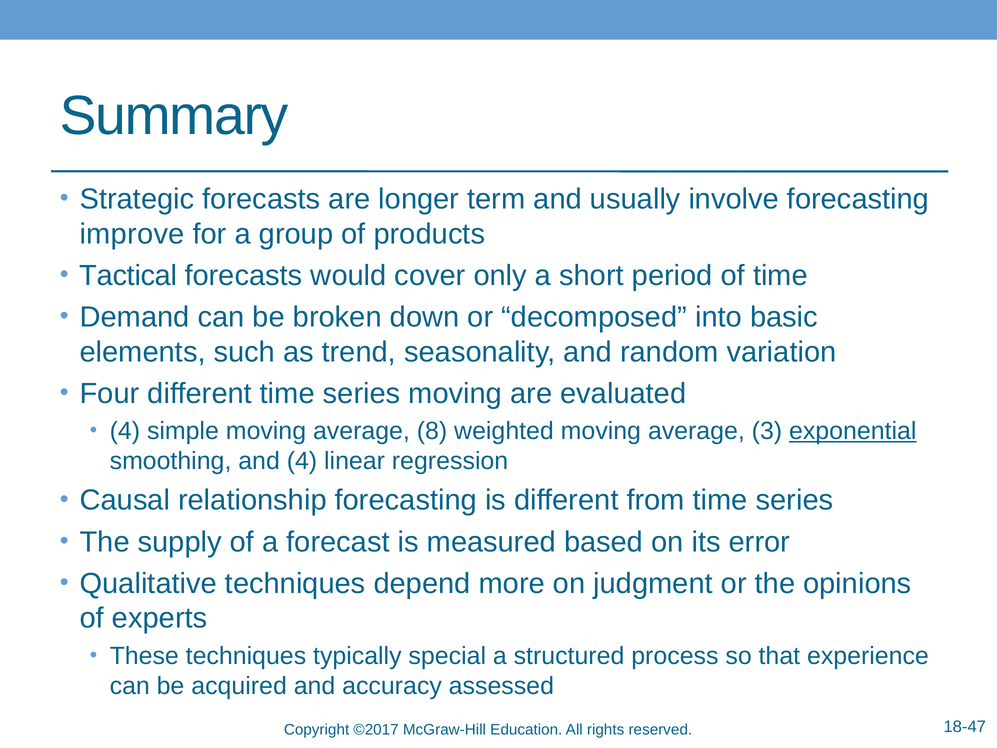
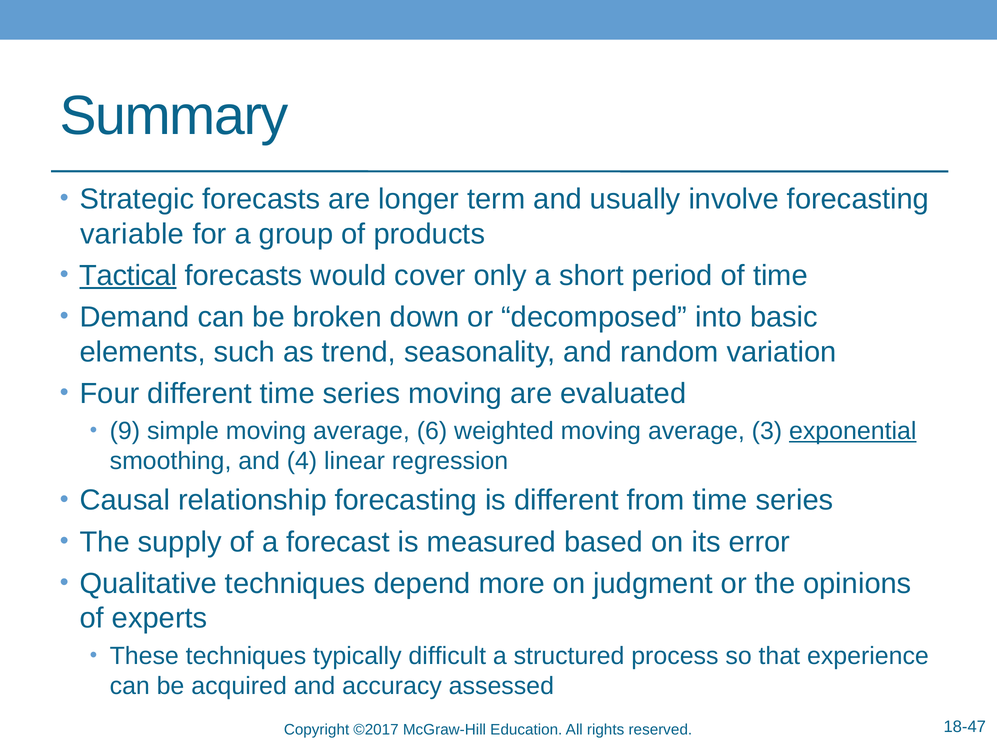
improve: improve -> variable
Tactical underline: none -> present
4 at (125, 431): 4 -> 9
8: 8 -> 6
special: special -> difficult
